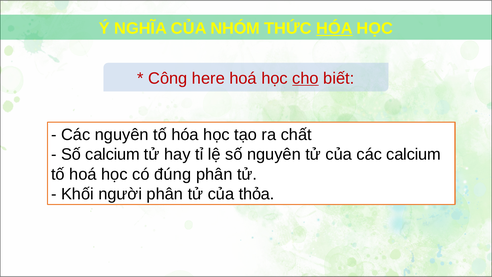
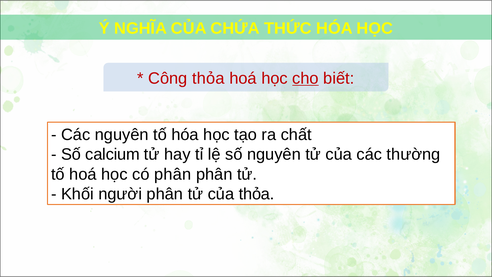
NHÓM: NHÓM -> CHỨA
HÓA at (334, 28) underline: present -> none
Công here: here -> thỏa
các calcium: calcium -> thường
có đúng: đúng -> phân
